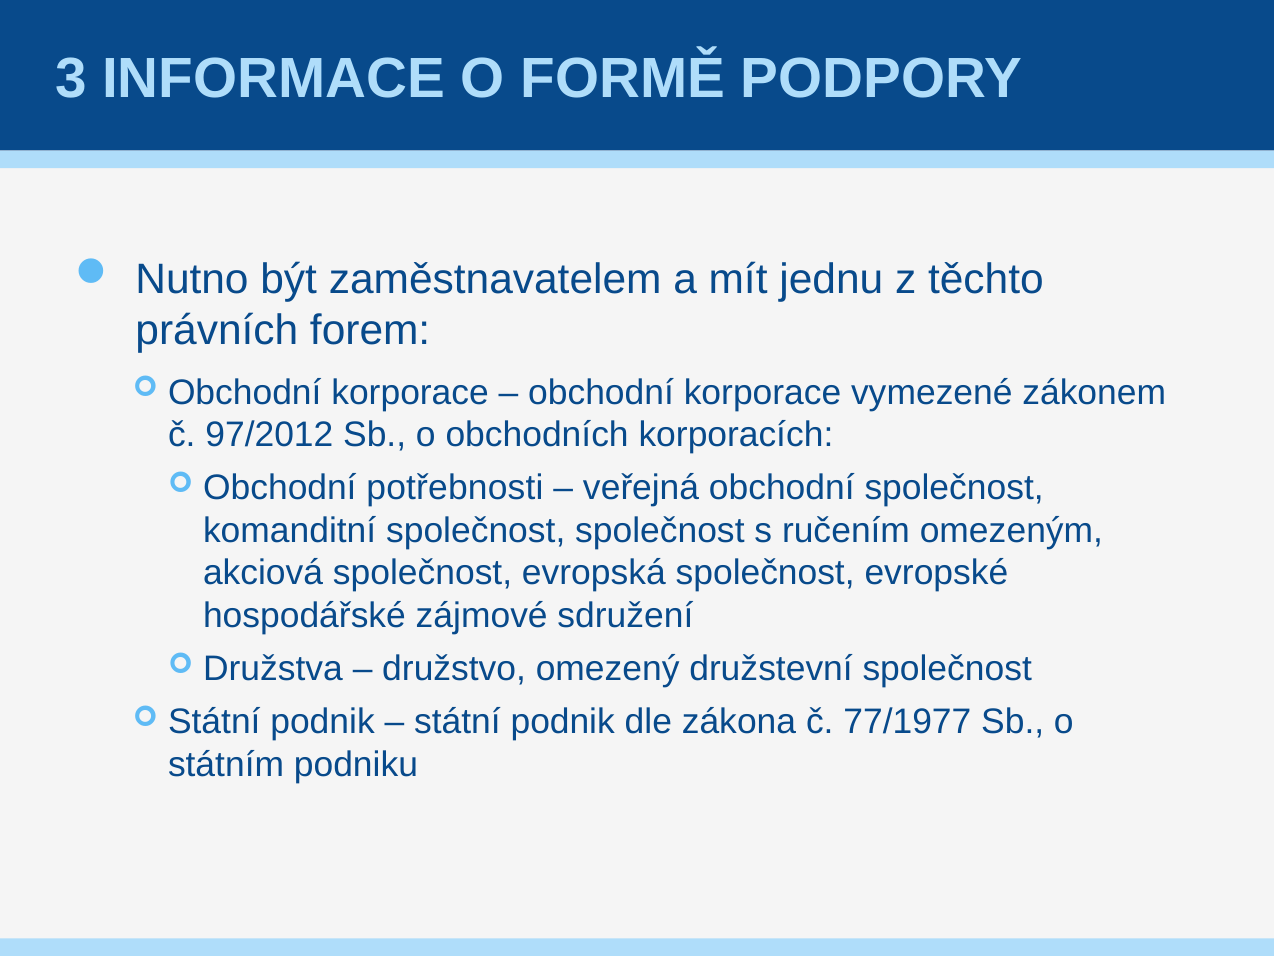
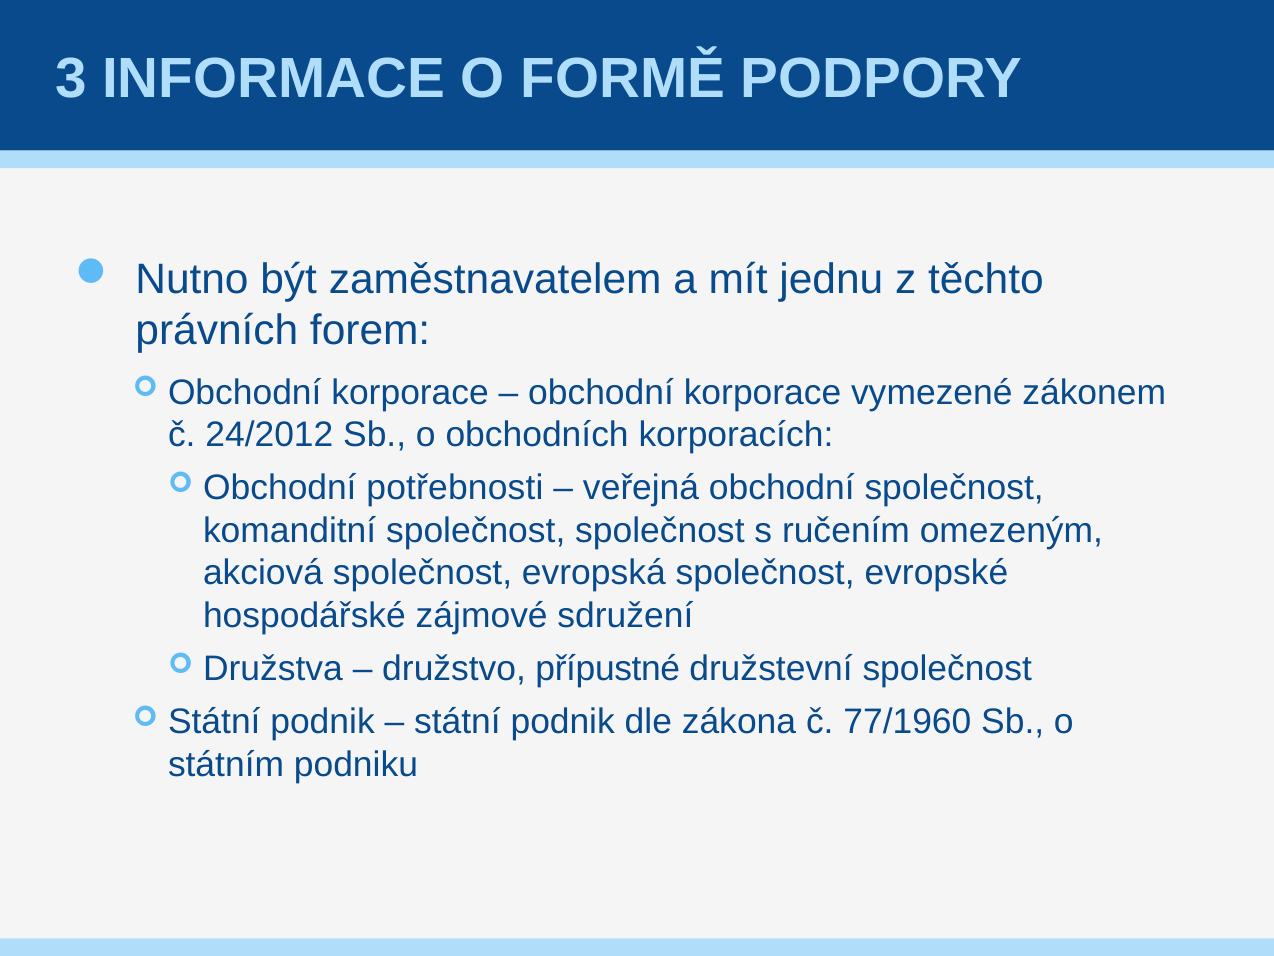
97/2012: 97/2012 -> 24/2012
omezený: omezený -> přípustné
77/1977: 77/1977 -> 77/1960
